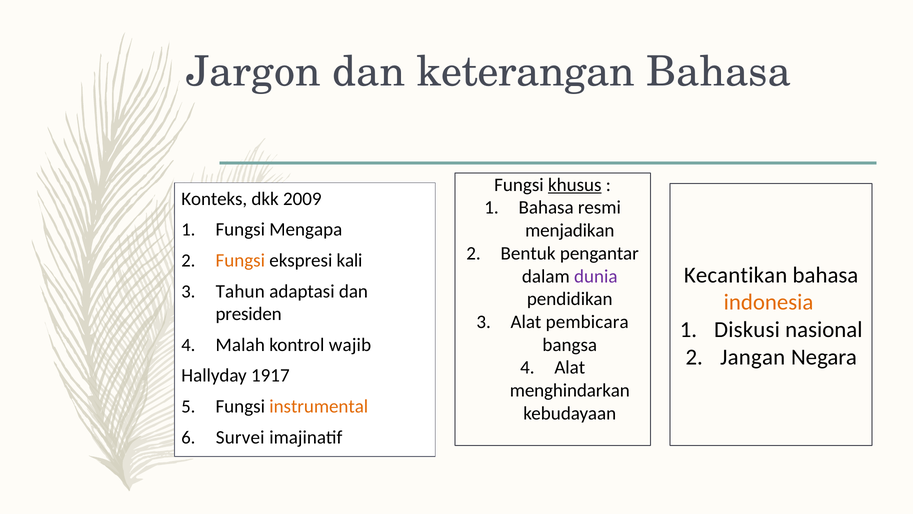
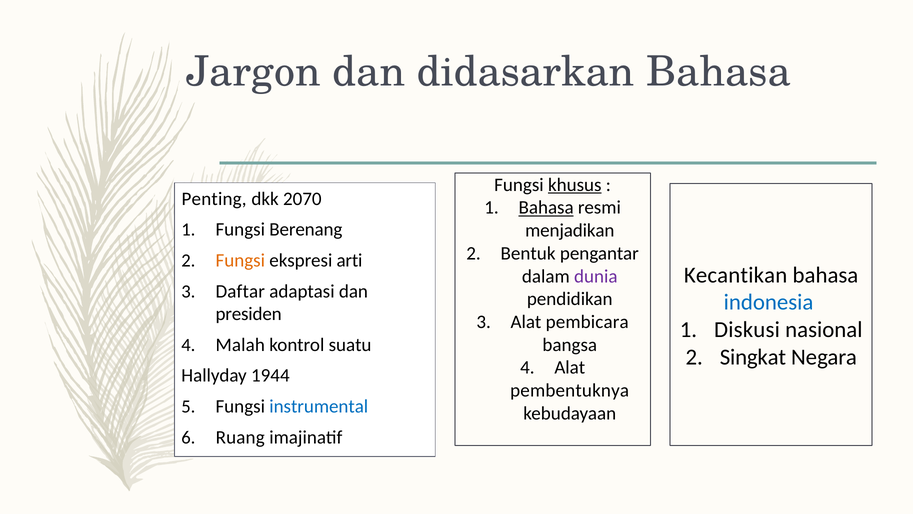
keterangan: keterangan -> didasarkan
Konteks: Konteks -> Penting
2009: 2009 -> 2070
Bahasa at (546, 207) underline: none -> present
Mengapa: Mengapa -> Berenang
kali: kali -> arti
Tahun: Tahun -> Daftar
indonesia colour: orange -> blue
wajib: wajib -> suatu
Jangan: Jangan -> Singkat
1917: 1917 -> 1944
menghindarkan: menghindarkan -> pembentuknya
instrumental colour: orange -> blue
Survei: Survei -> Ruang
